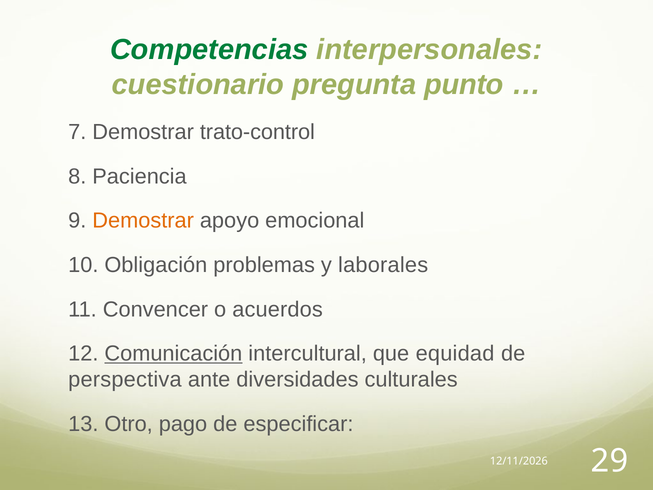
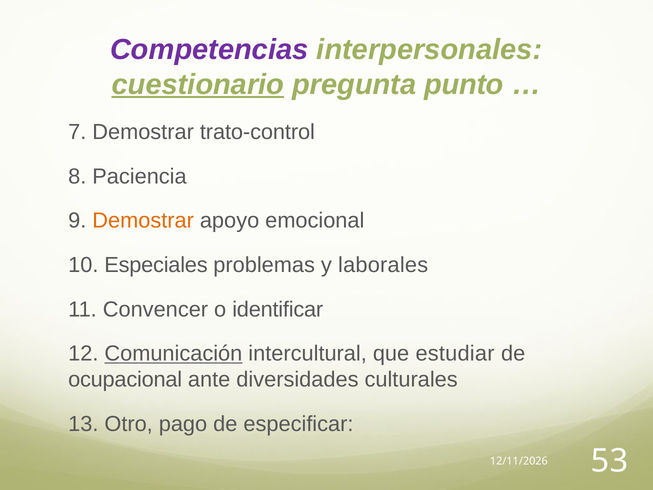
Competencias colour: green -> purple
cuestionario underline: none -> present
Obligación: Obligación -> Especiales
acuerdos: acuerdos -> identificar
equidad: equidad -> estudiar
perspectiva: perspectiva -> ocupacional
29: 29 -> 53
